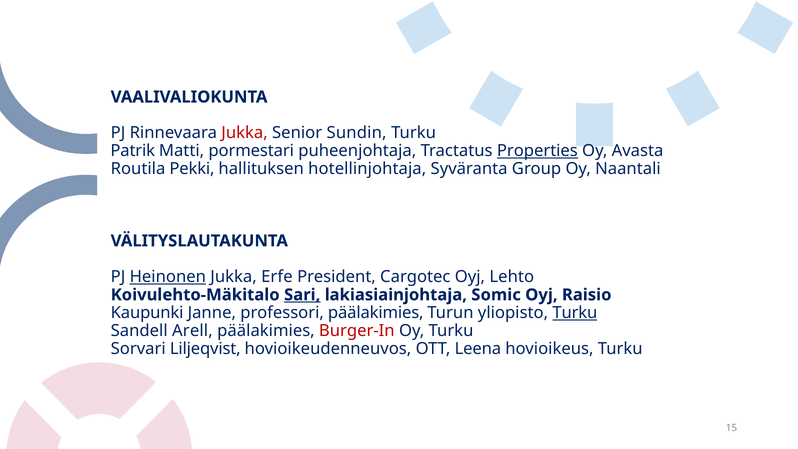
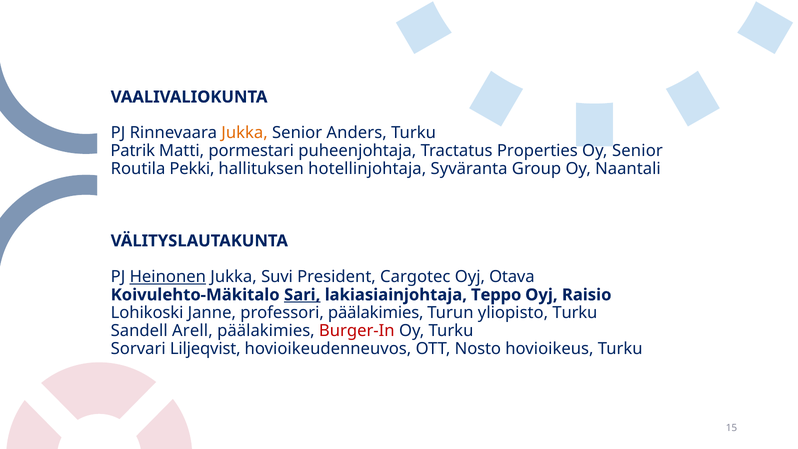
Jukka at (245, 133) colour: red -> orange
Sundin: Sundin -> Anders
Properties underline: present -> none
Oy Avasta: Avasta -> Senior
Erfe: Erfe -> Suvi
Lehto: Lehto -> Otava
Somic: Somic -> Teppo
Kaupunki: Kaupunki -> Lohikoski
Turku at (575, 313) underline: present -> none
Leena: Leena -> Nosto
